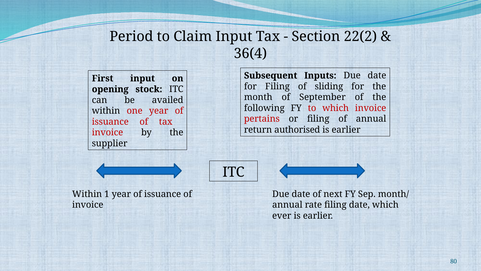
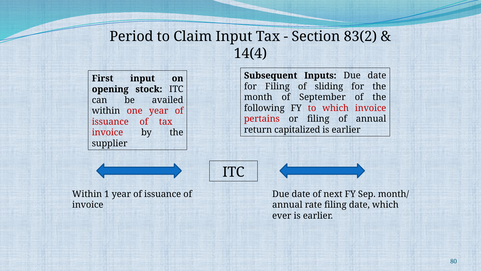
22(2: 22(2 -> 83(2
36(4: 36(4 -> 14(4
authorised: authorised -> capitalized
